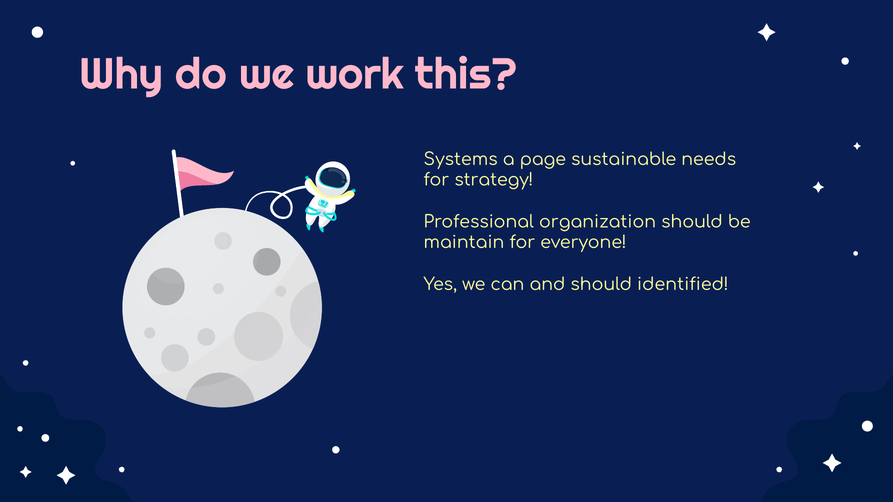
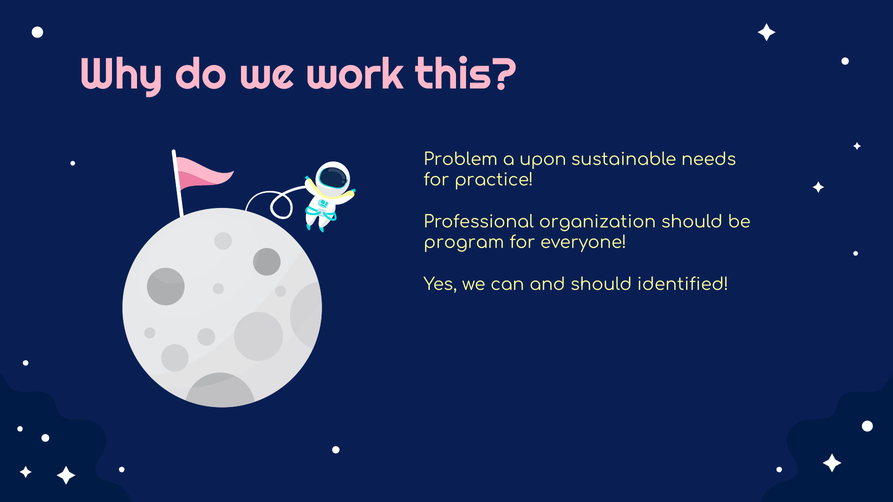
Systems: Systems -> Problem
page: page -> upon
strategy: strategy -> practice
maintain: maintain -> program
